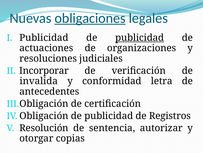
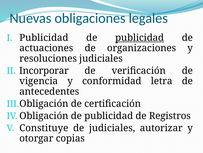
obligaciones underline: present -> none
invalida: invalida -> vigencia
Resolución: Resolución -> Constituye
de sentencia: sentencia -> judiciales
